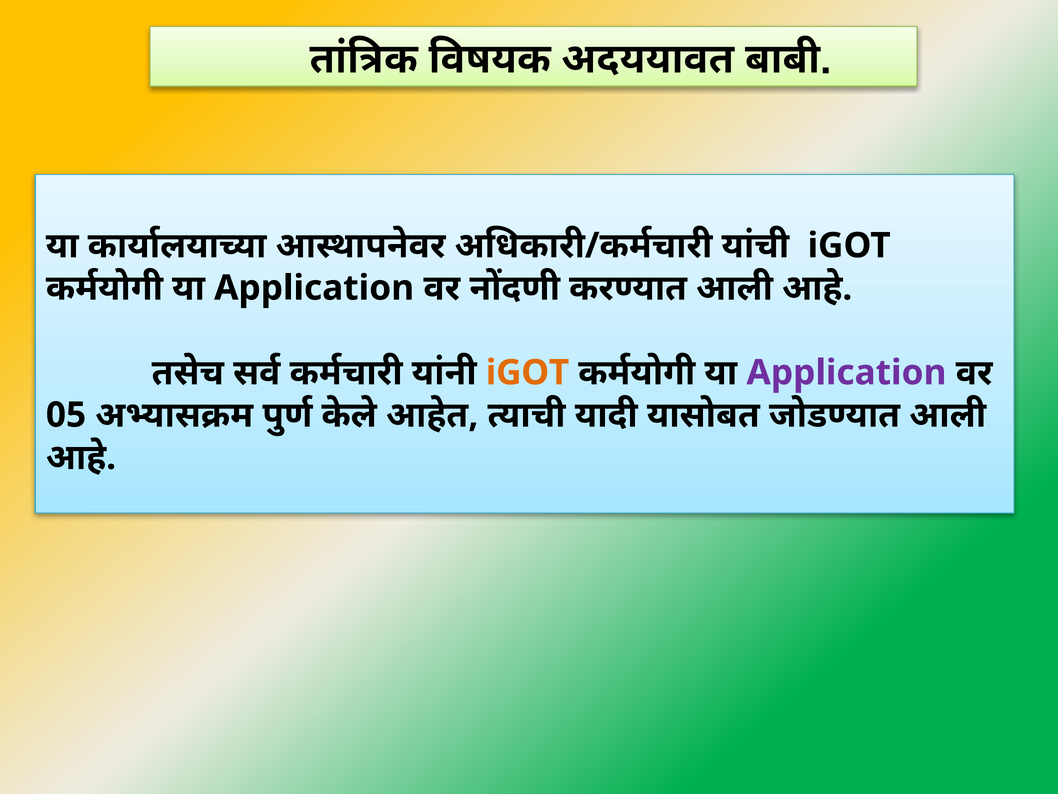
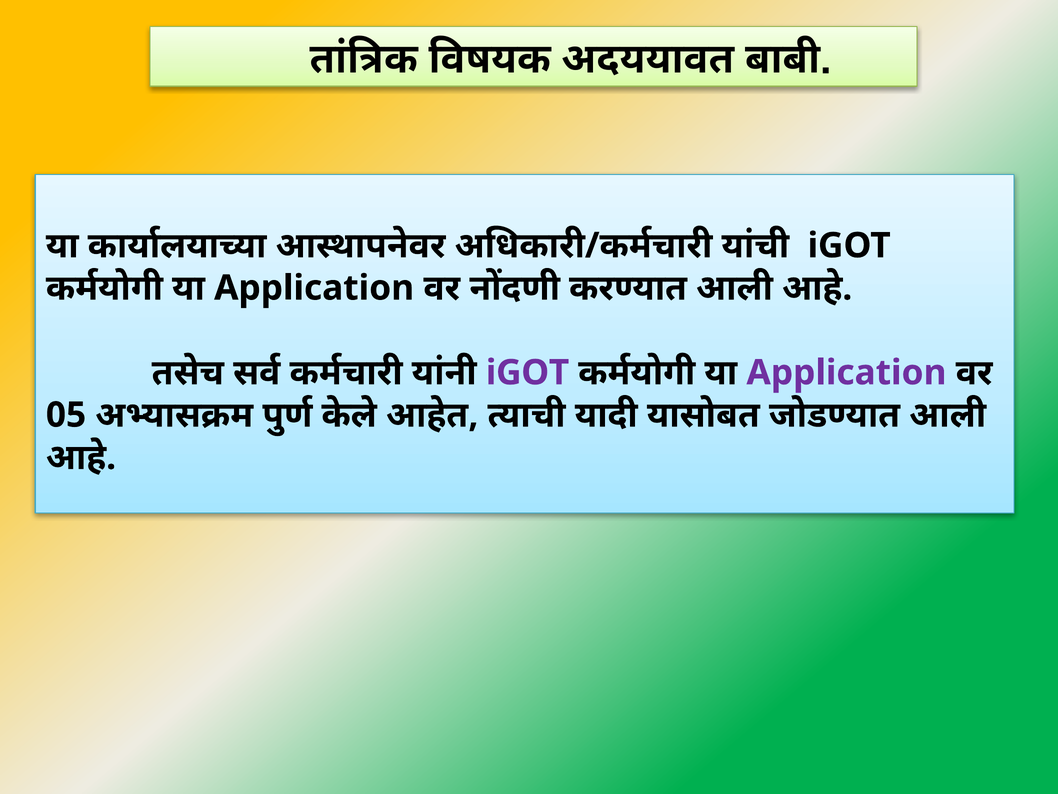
iGOT at (528, 372) colour: orange -> purple
